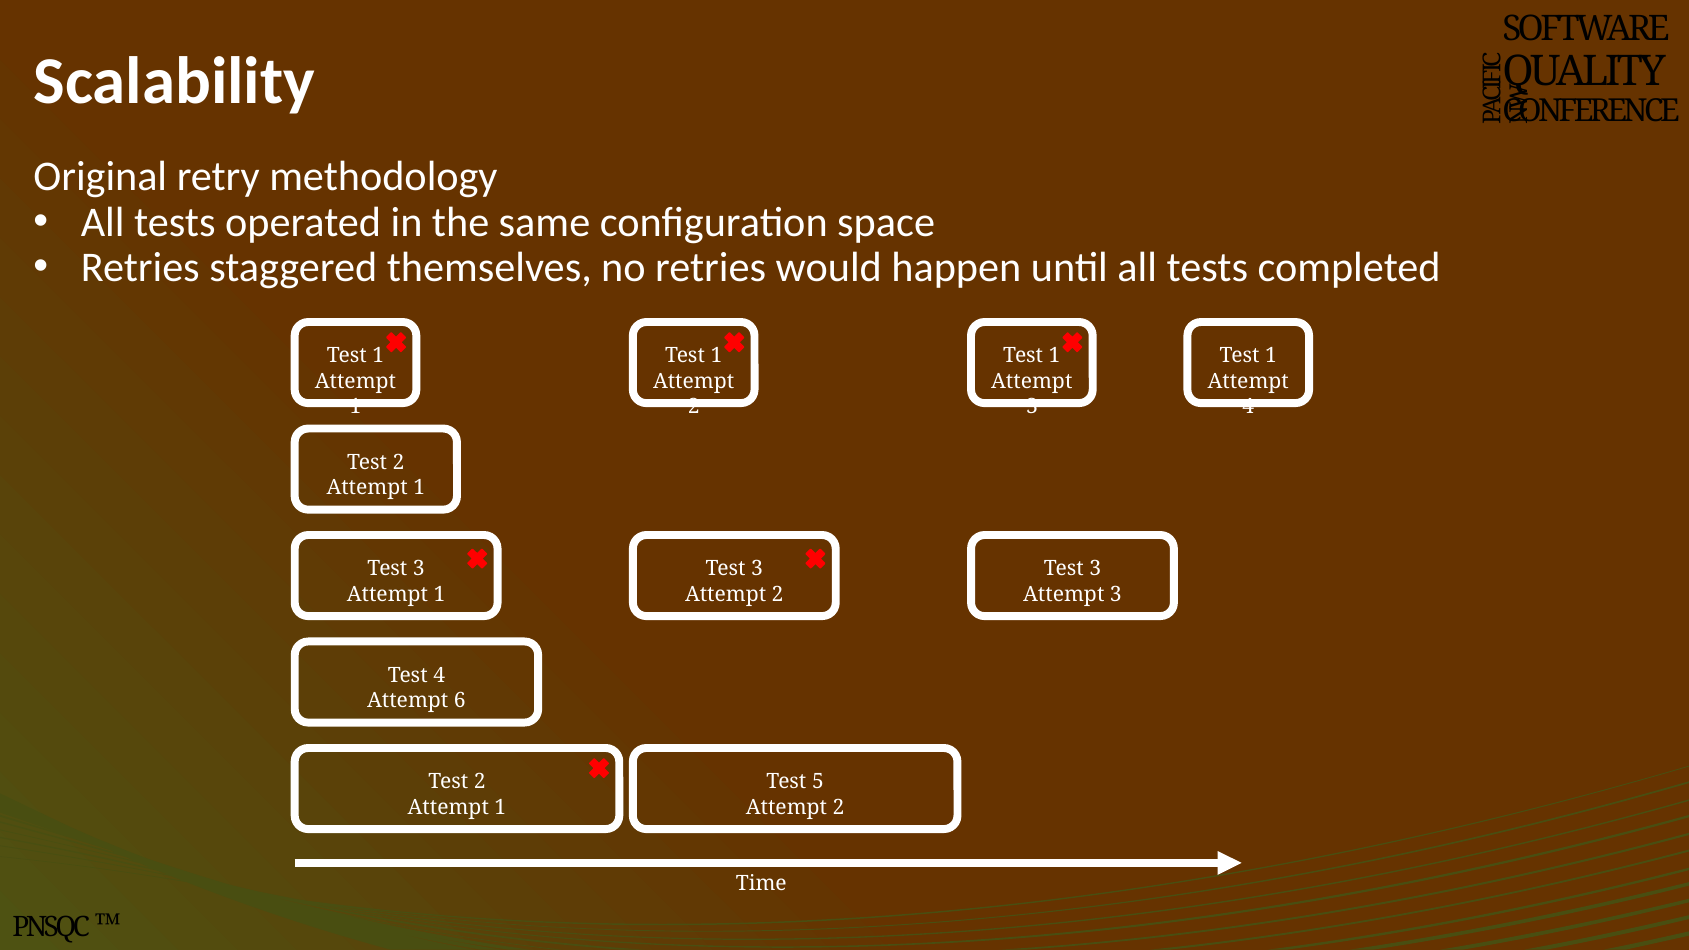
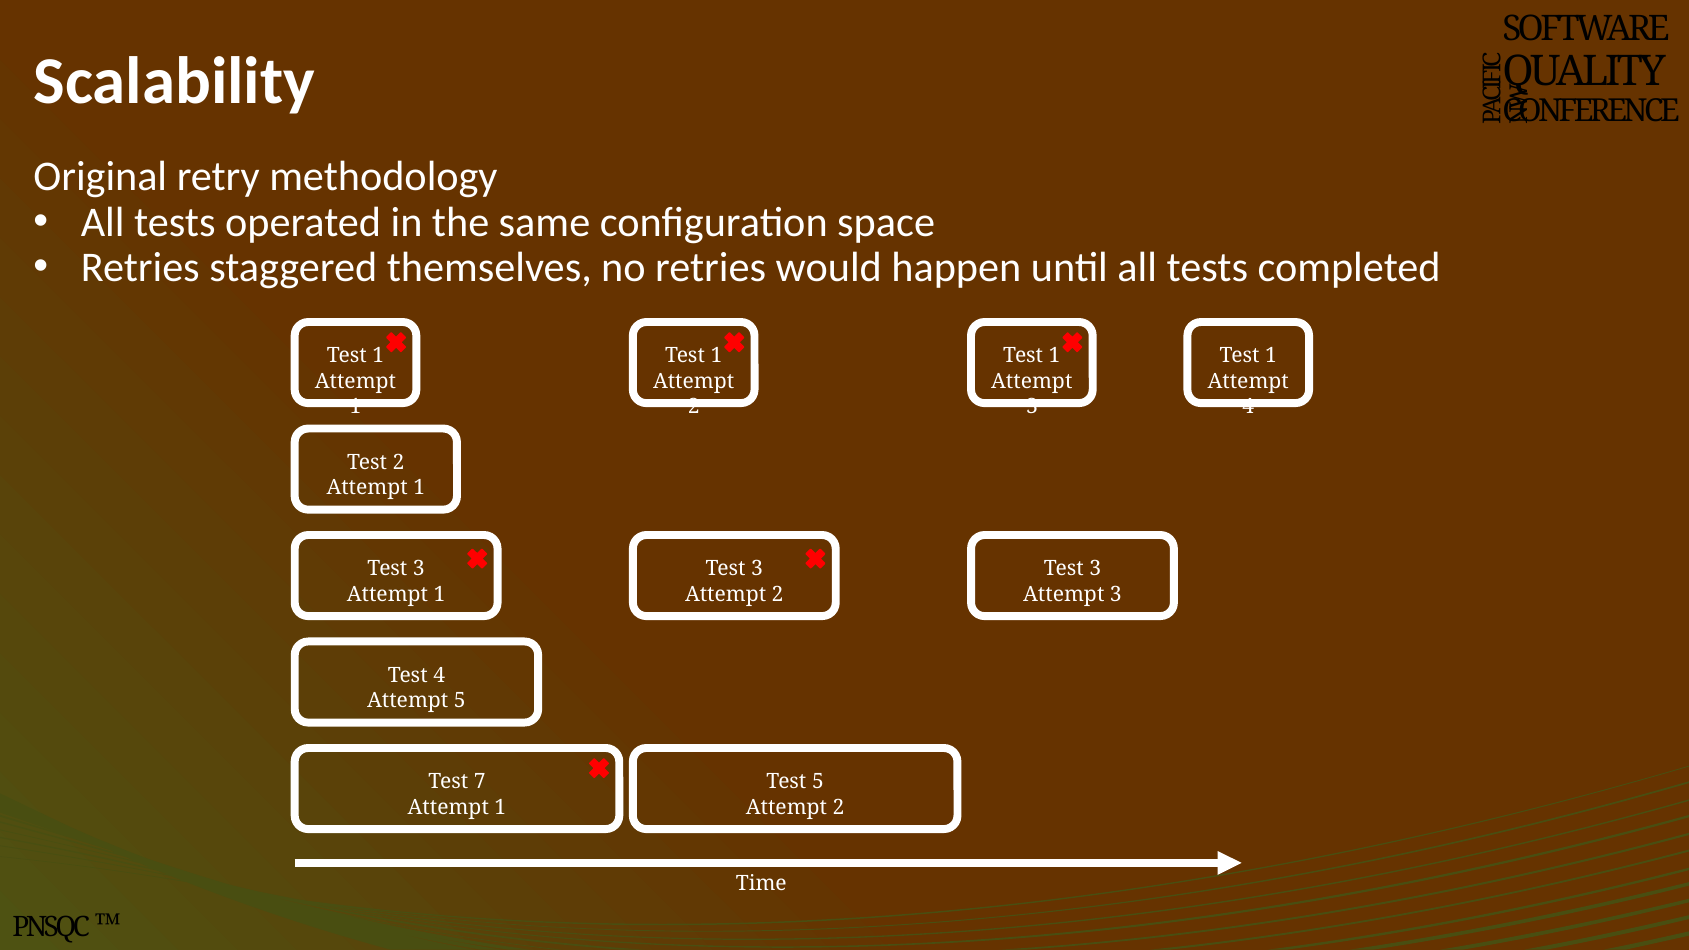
Attempt 6: 6 -> 5
2 at (480, 782): 2 -> 7
